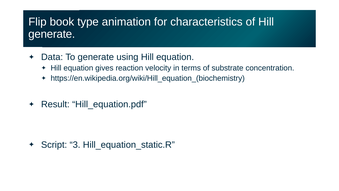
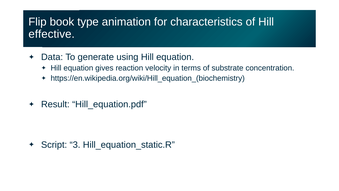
generate at (52, 34): generate -> effective
